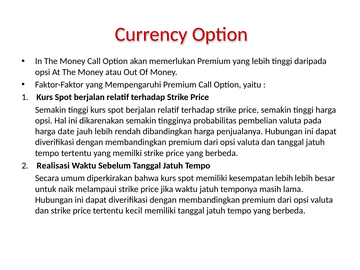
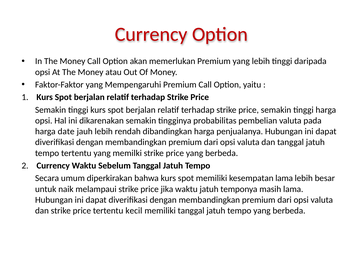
2 Realisasi: Realisasi -> Currency
kesempatan lebih: lebih -> lama
